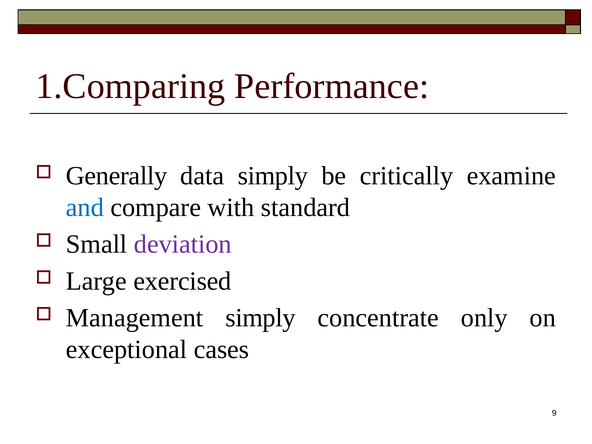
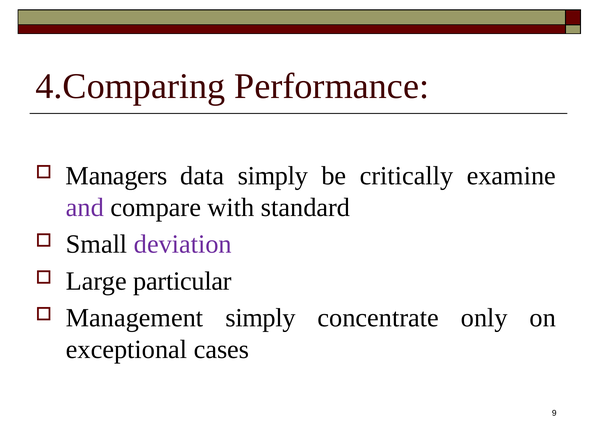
1.Comparing: 1.Comparing -> 4.Comparing
Generally: Generally -> Managers
and colour: blue -> purple
exercised: exercised -> particular
